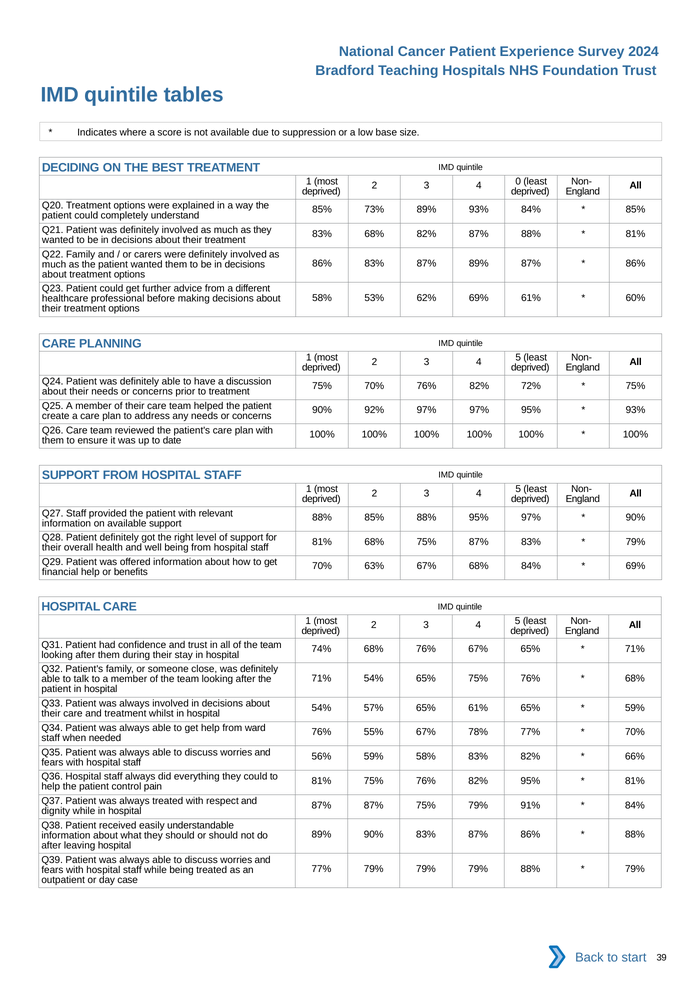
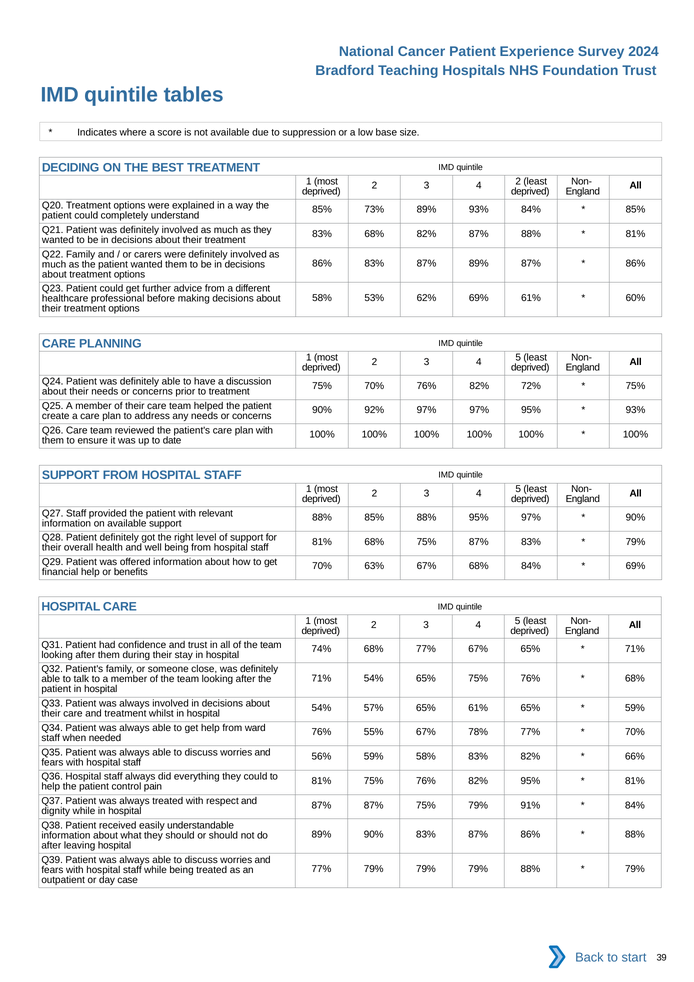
4 0: 0 -> 2
68% 76%: 76% -> 77%
